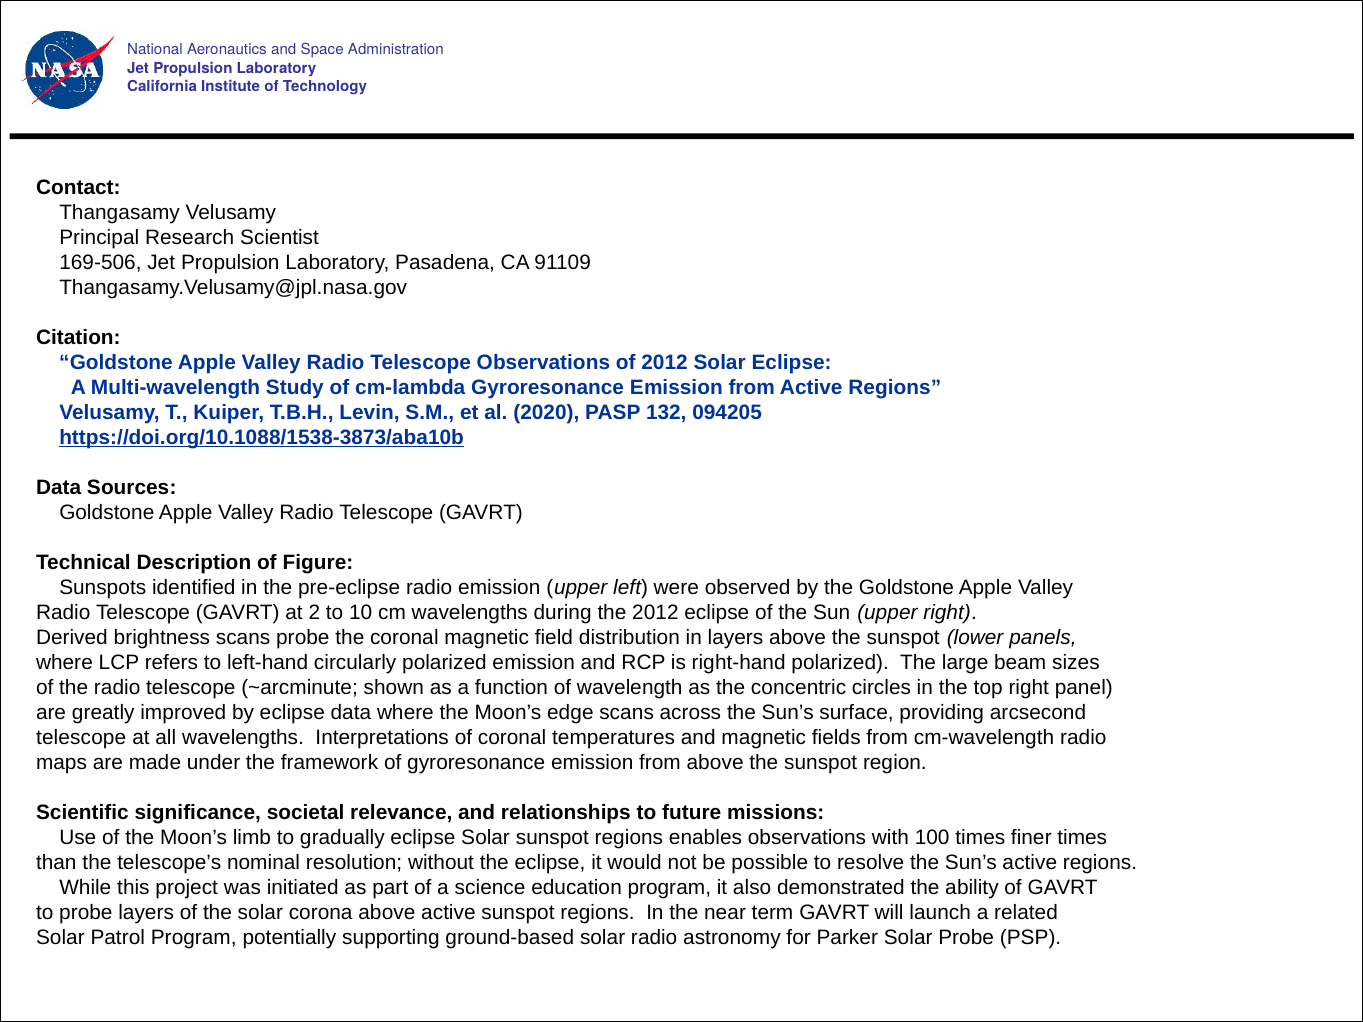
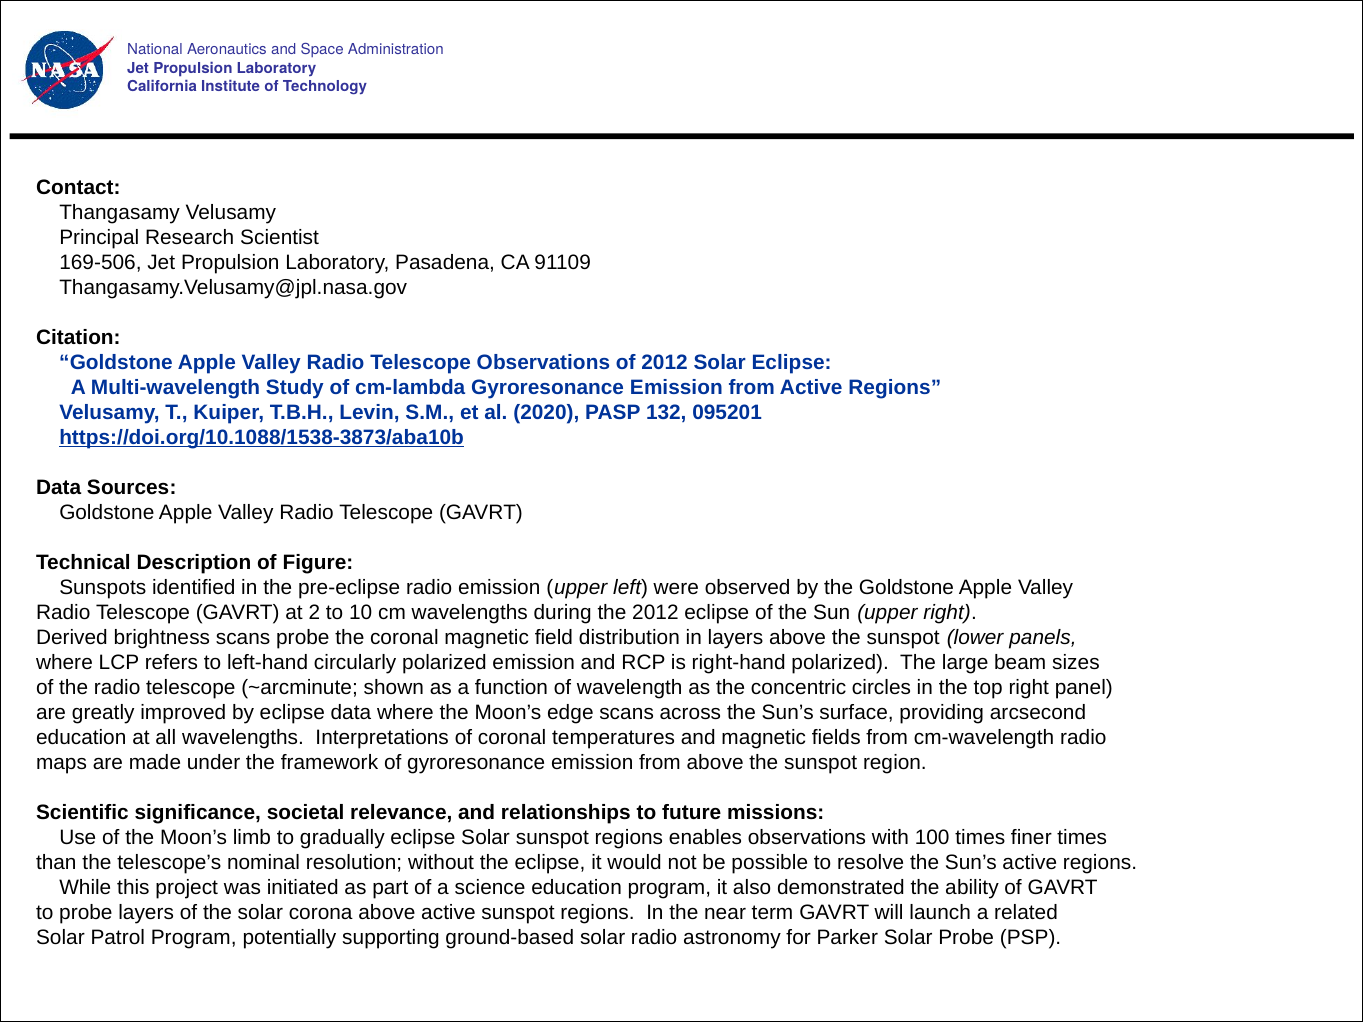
094205: 094205 -> 095201
telescope at (81, 738): telescope -> education
